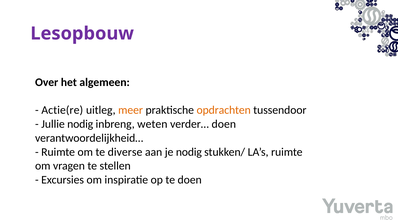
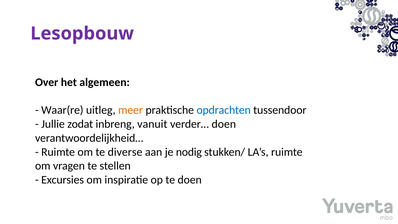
Actie(re: Actie(re -> Waar(re
opdrachten colour: orange -> blue
Jullie nodig: nodig -> zodat
weten: weten -> vanuit
